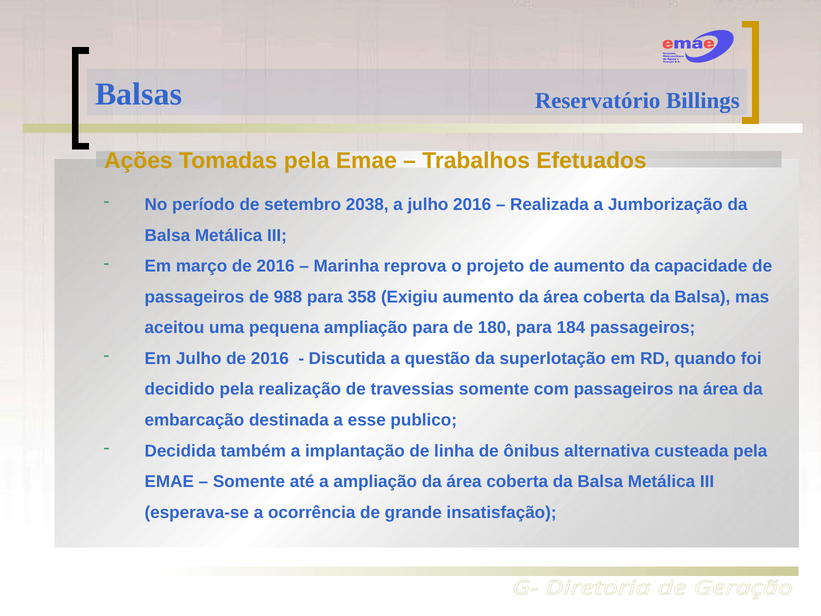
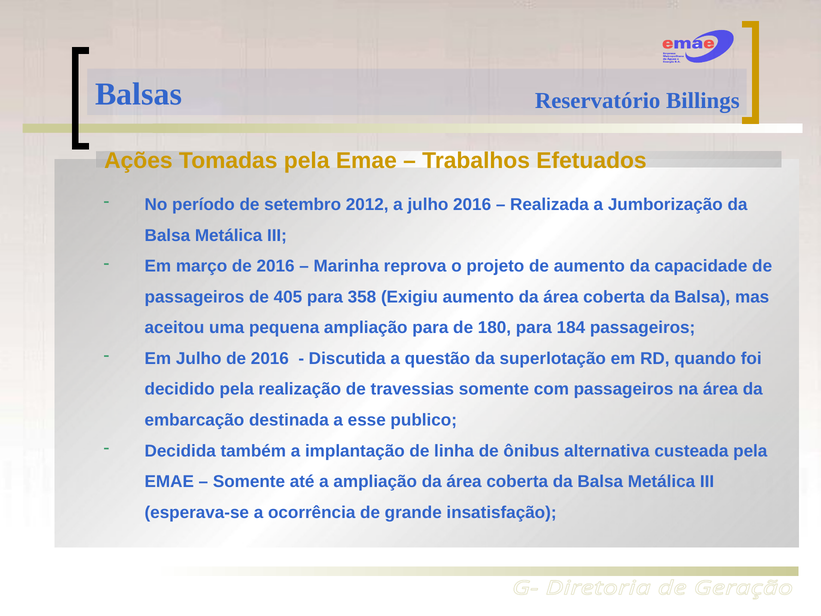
2038: 2038 -> 2012
988: 988 -> 405
